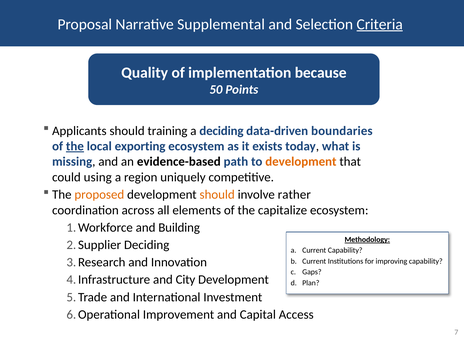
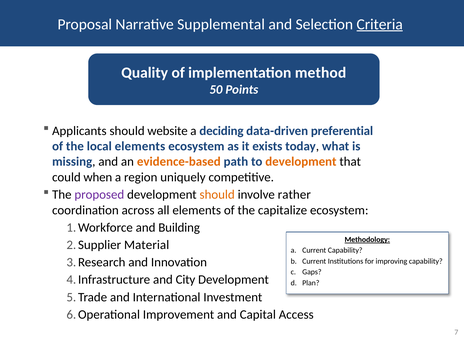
because: because -> method
training: training -> website
boundaries: boundaries -> preferential
the at (75, 146) underline: present -> none
local exporting: exporting -> elements
evidence-based colour: black -> orange
using: using -> when
proposed colour: orange -> purple
Deciding at (147, 245): Deciding -> Material
